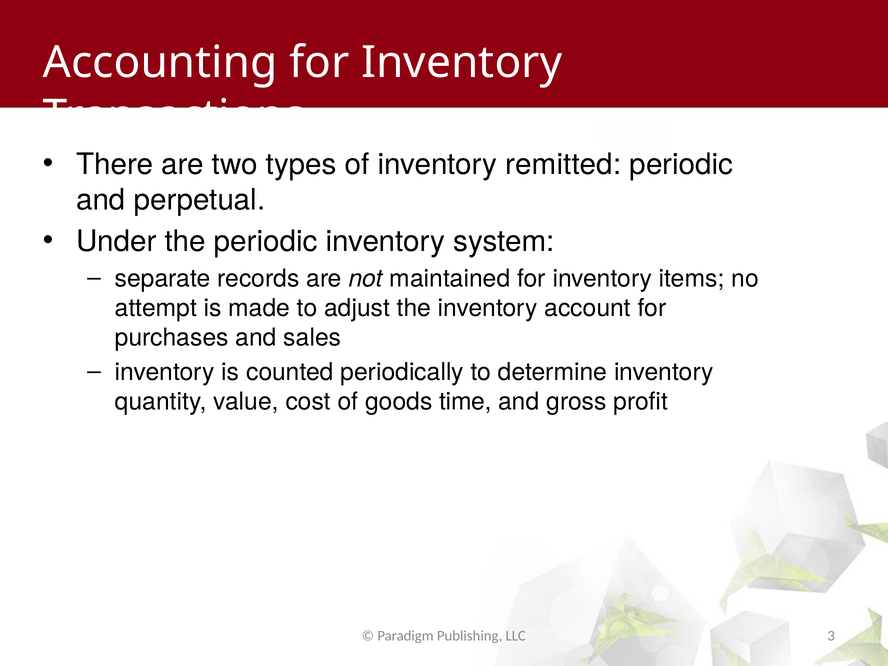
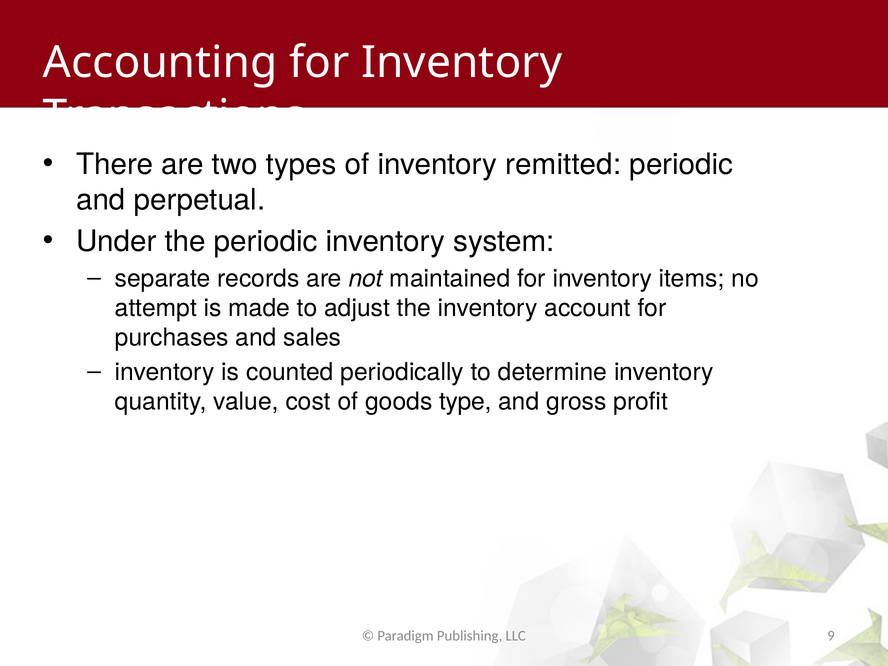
time: time -> type
3: 3 -> 9
